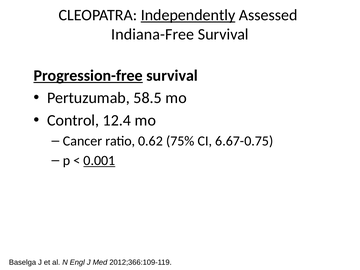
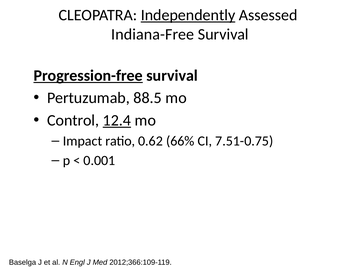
58.5: 58.5 -> 88.5
12.4 underline: none -> present
Cancer: Cancer -> Impact
75%: 75% -> 66%
6.67-0.75: 6.67-0.75 -> 7.51-0.75
0.001 underline: present -> none
